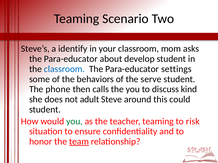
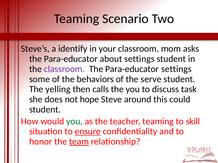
about develop: develop -> settings
classroom at (64, 69) colour: blue -> purple
phone: phone -> yelling
kind: kind -> task
adult: adult -> hope
risk: risk -> skill
ensure underline: none -> present
